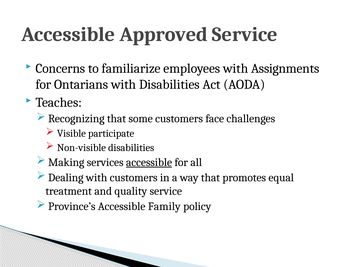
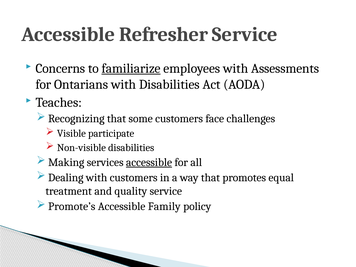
Approved: Approved -> Refresher
familiarize underline: none -> present
Assignments: Assignments -> Assessments
Province’s: Province’s -> Promote’s
